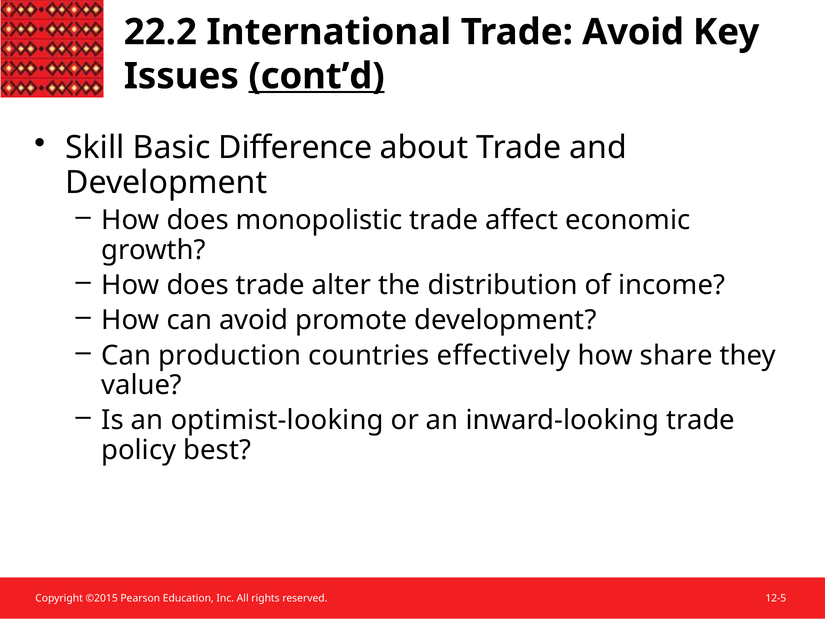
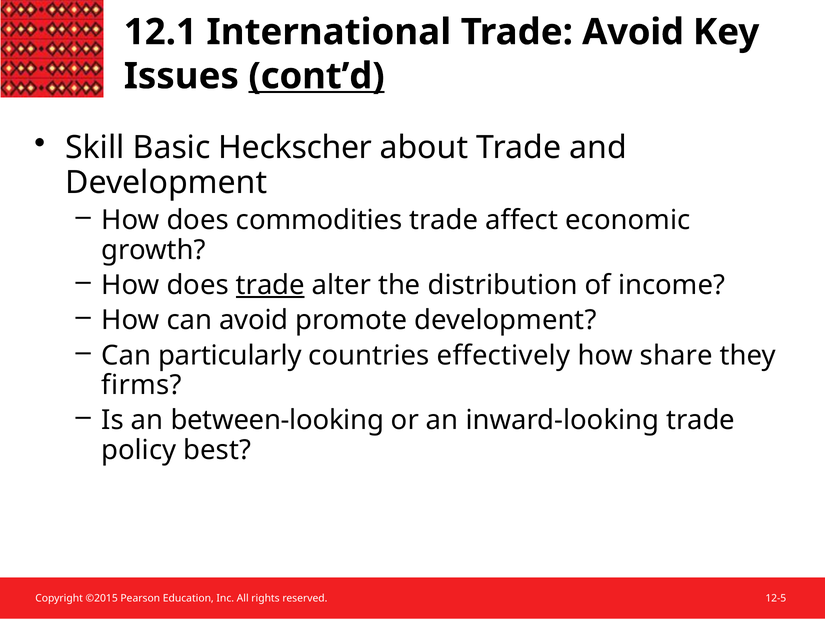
22.2: 22.2 -> 12.1
Difference: Difference -> Heckscher
monopolistic: monopolistic -> commodities
trade at (270, 285) underline: none -> present
production: production -> particularly
value: value -> firms
optimist-looking: optimist-looking -> between-looking
